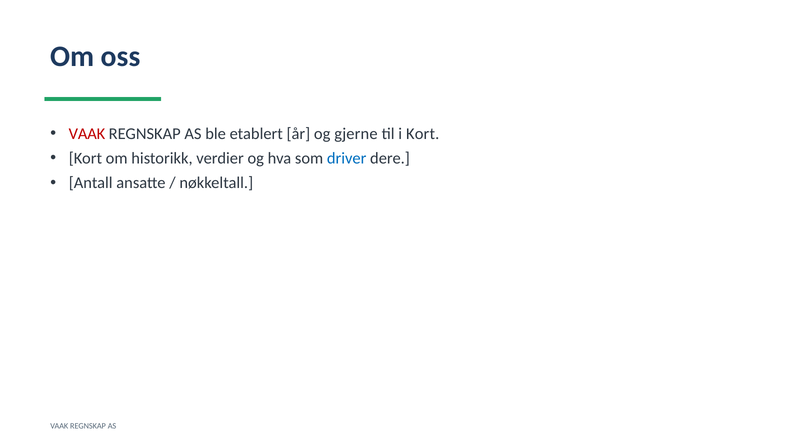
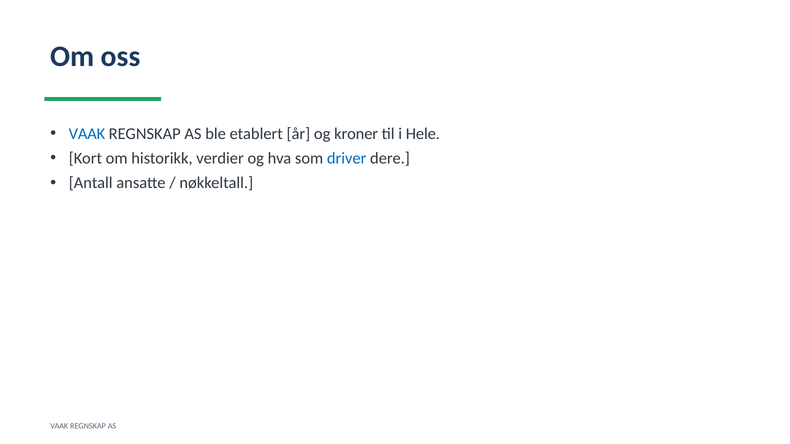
VAAK at (87, 134) colour: red -> blue
gjerne: gjerne -> kroner
i Kort: Kort -> Hele
